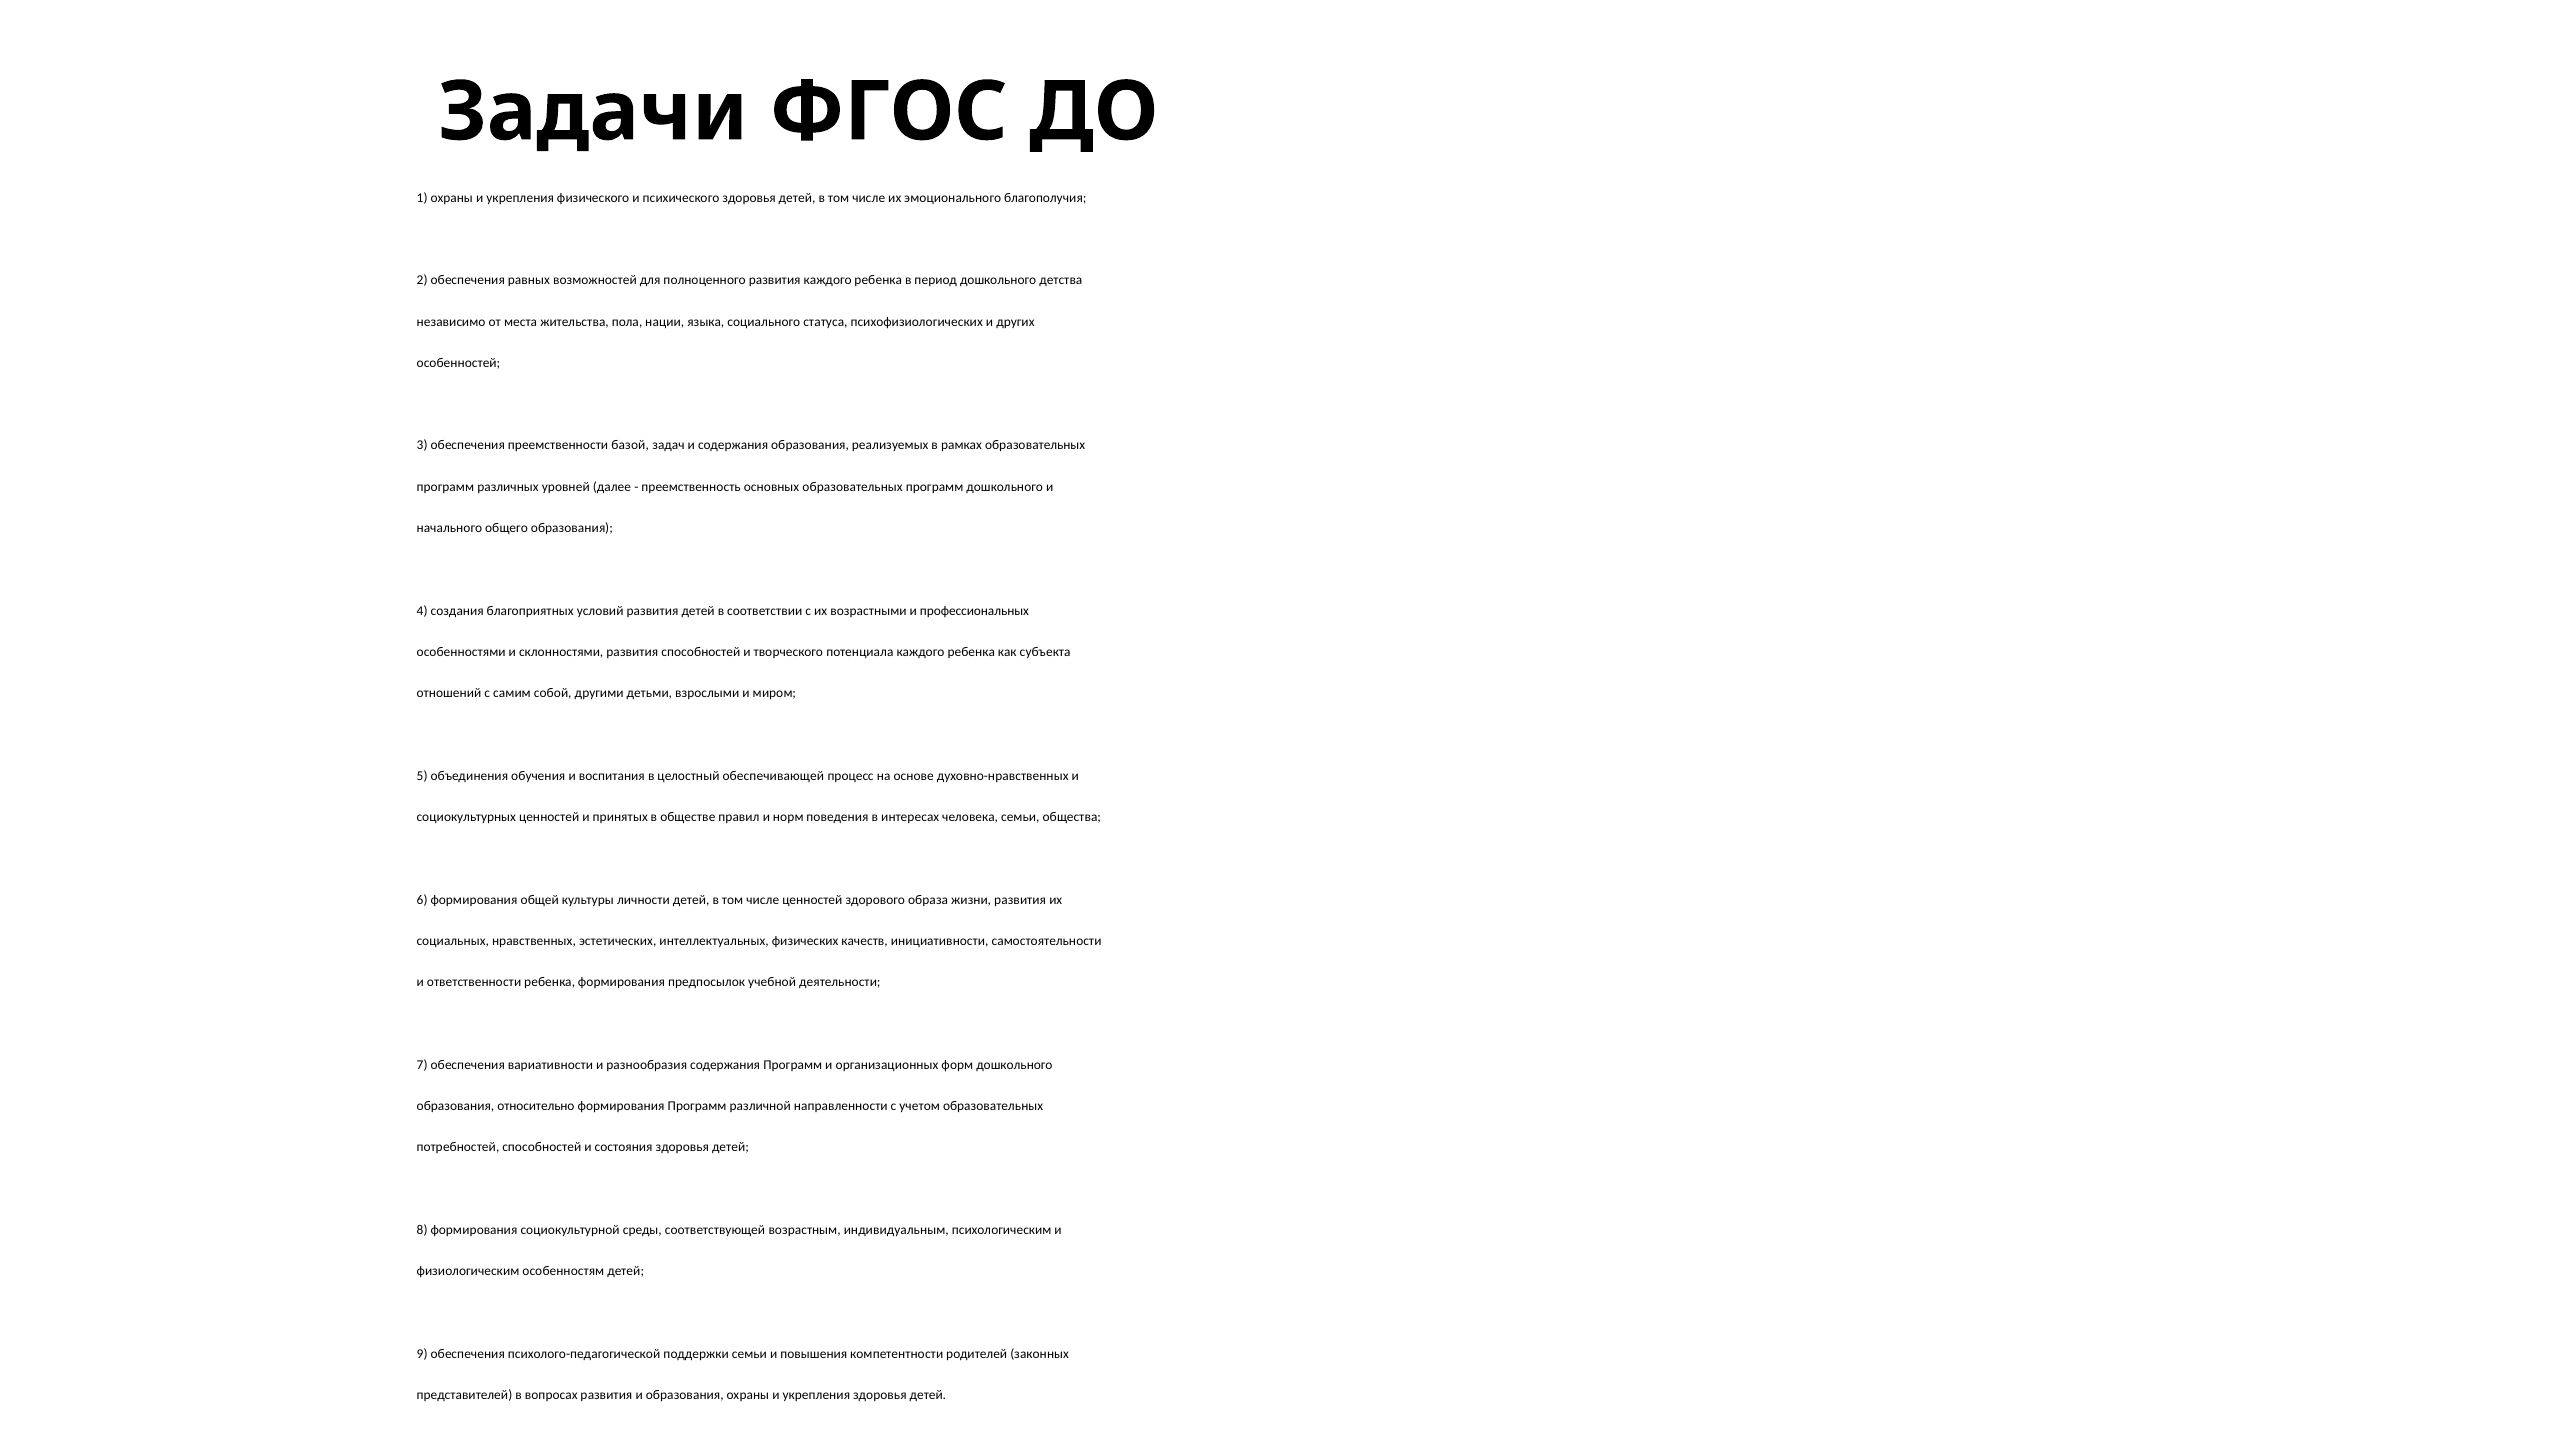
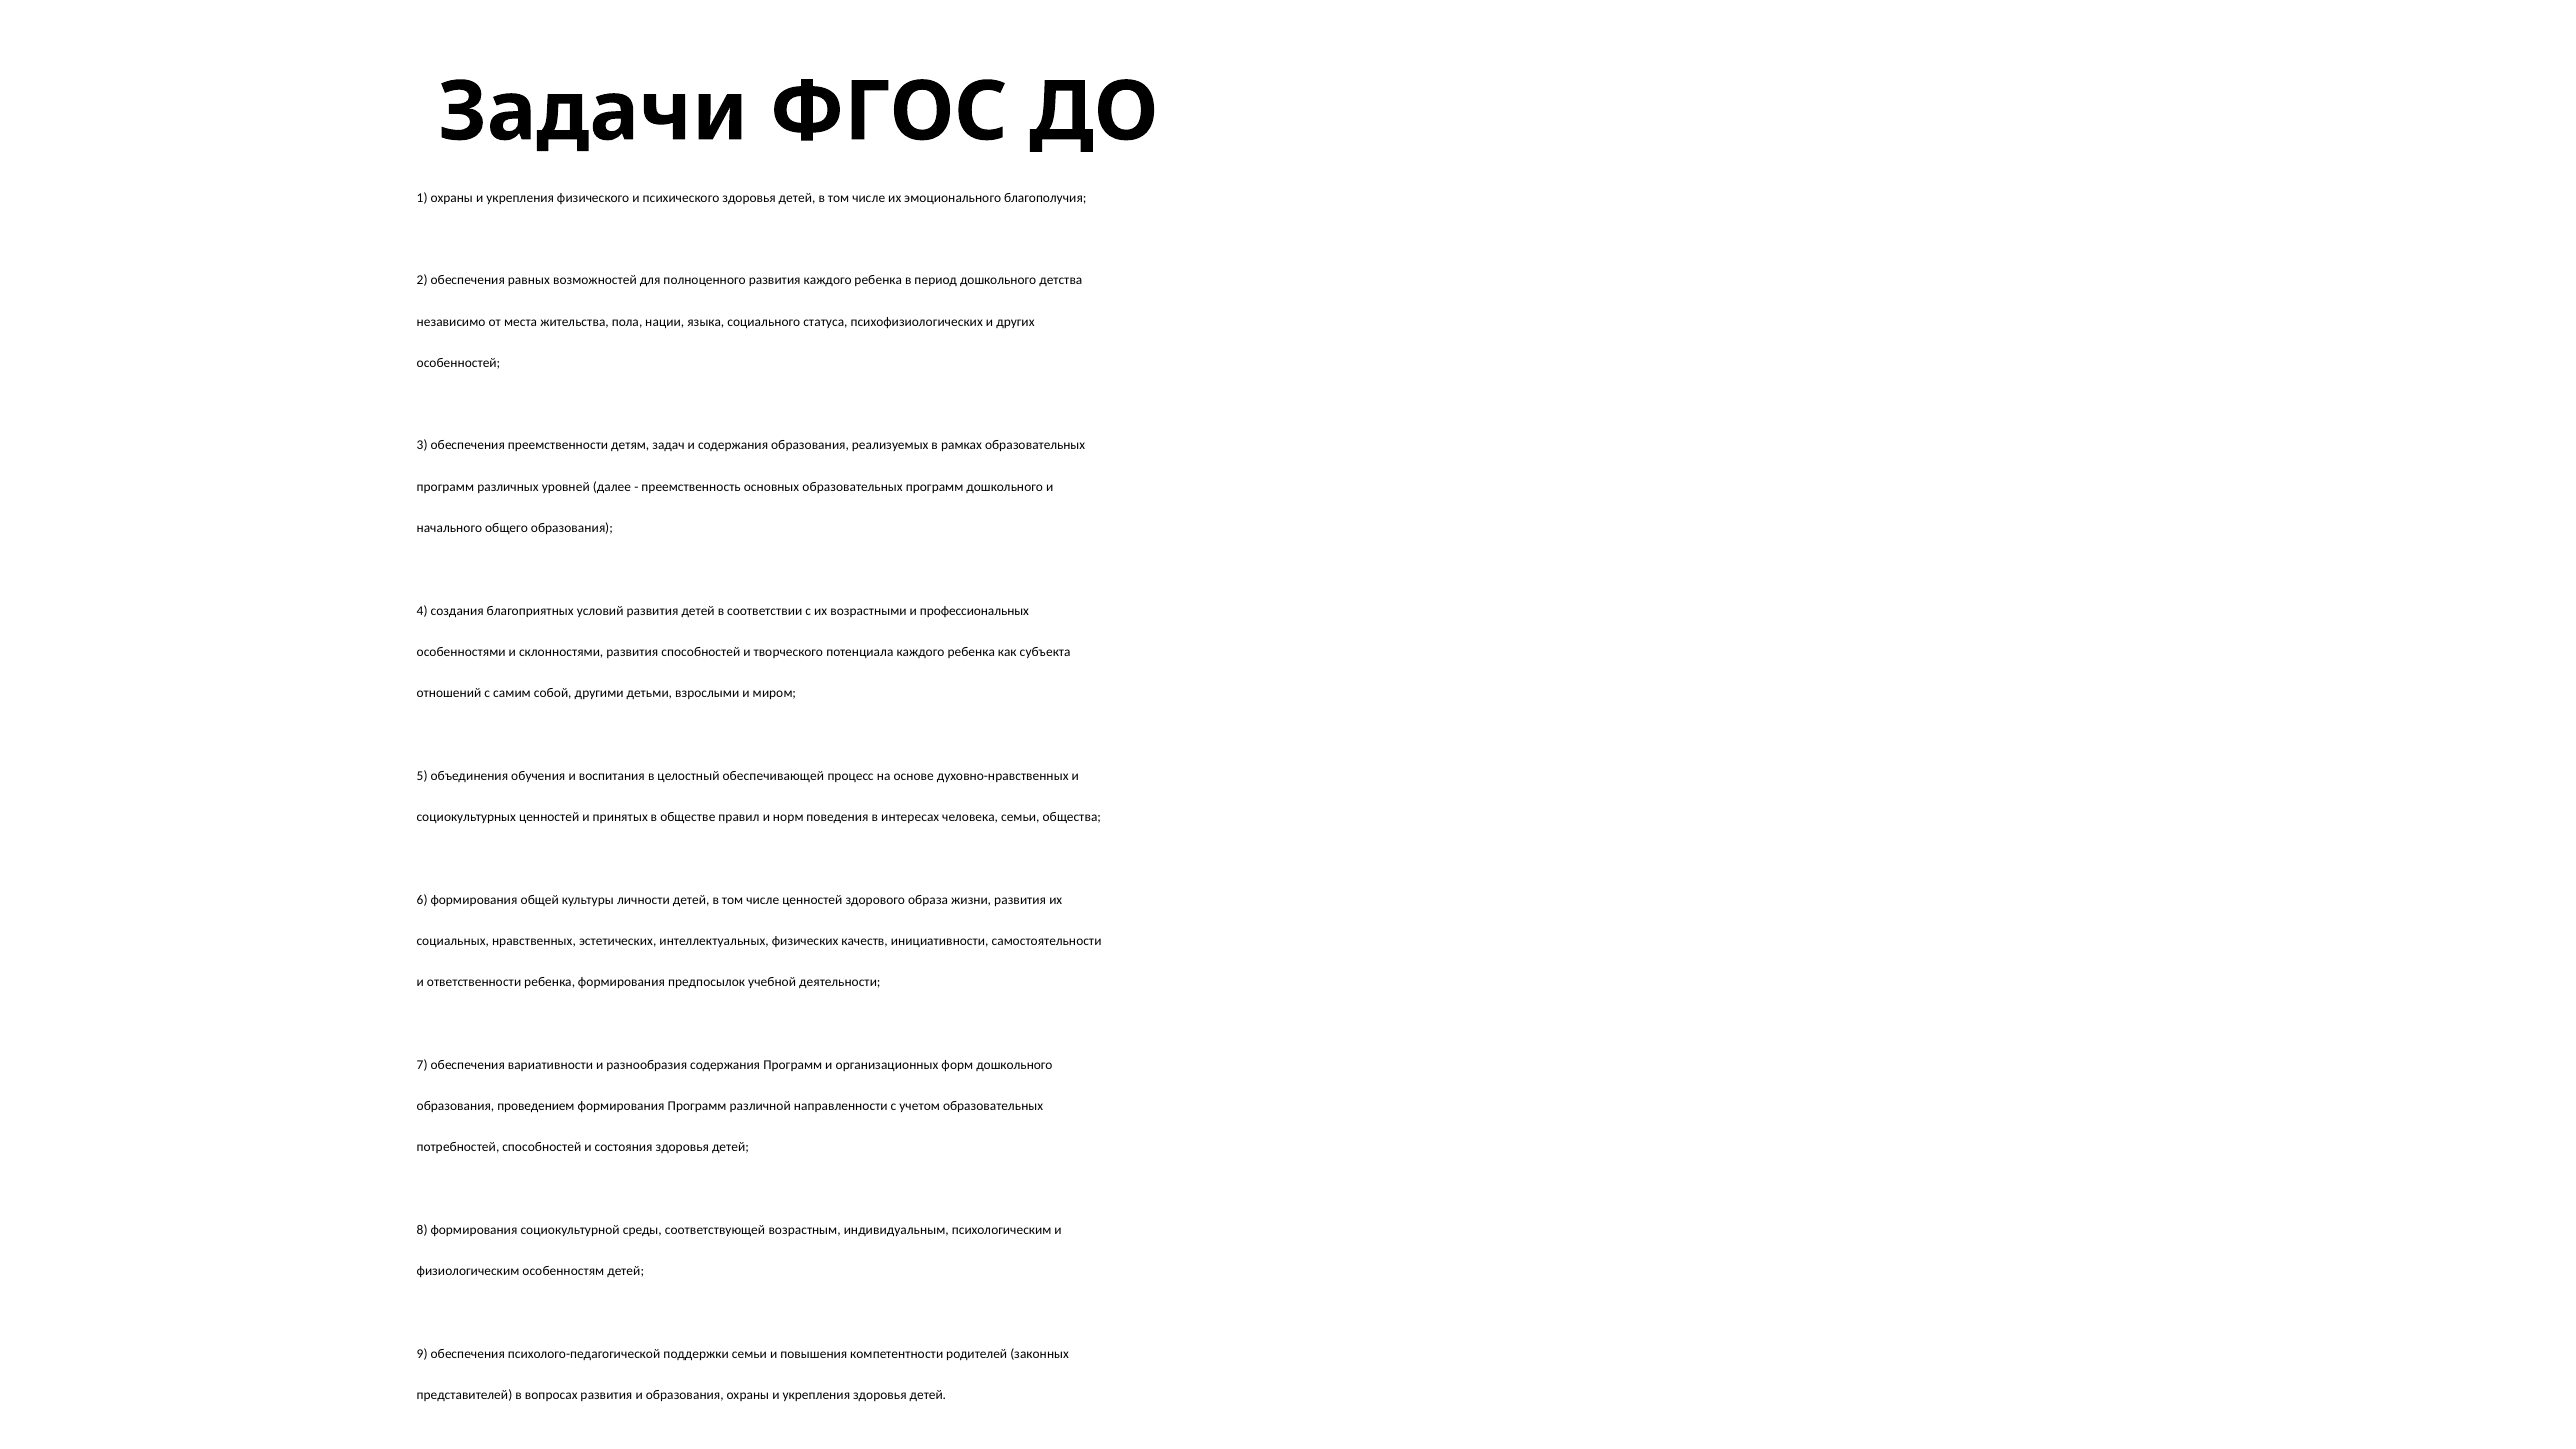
базой: базой -> детям
относительно: относительно -> проведением
